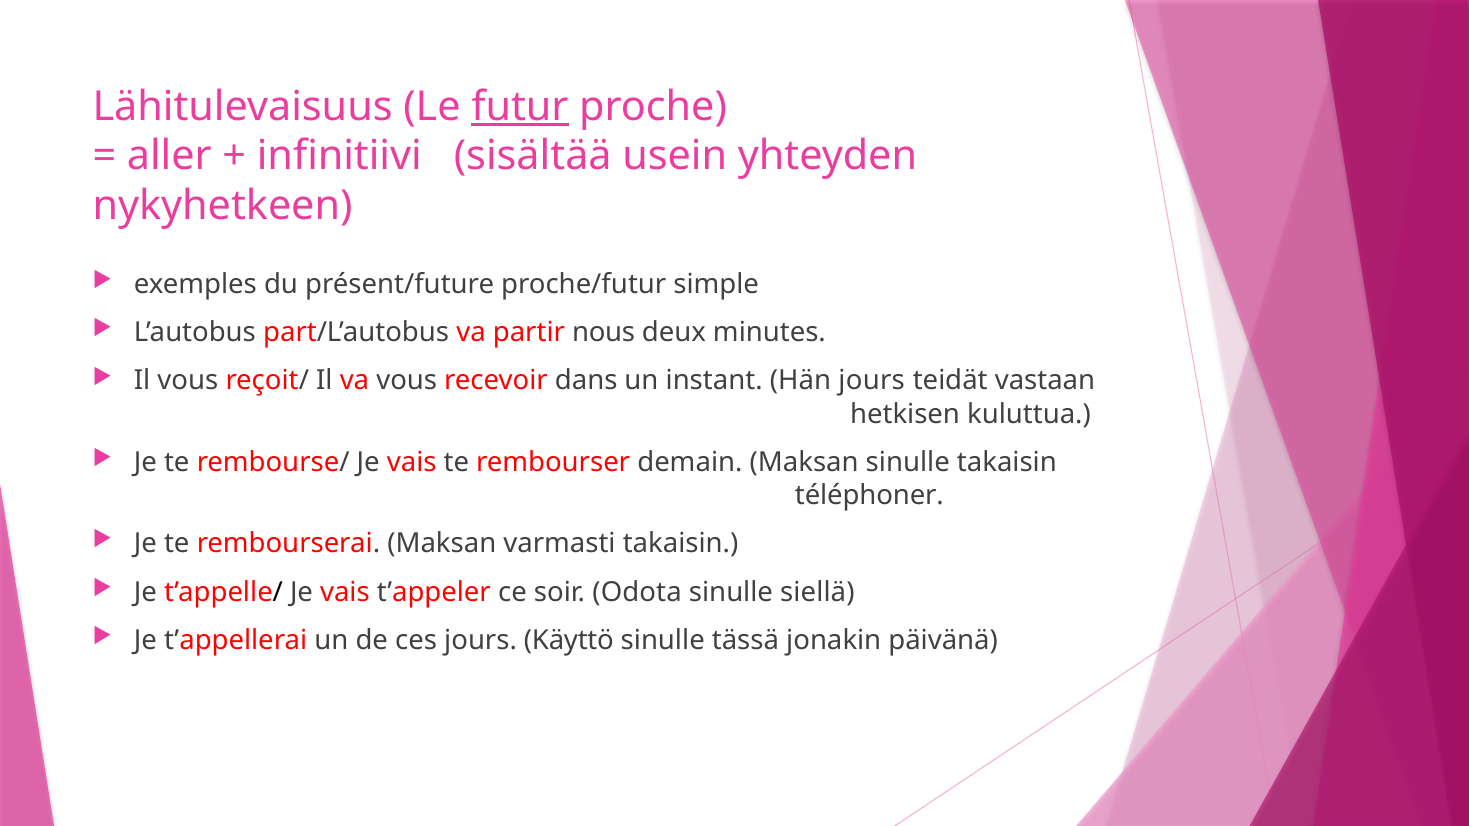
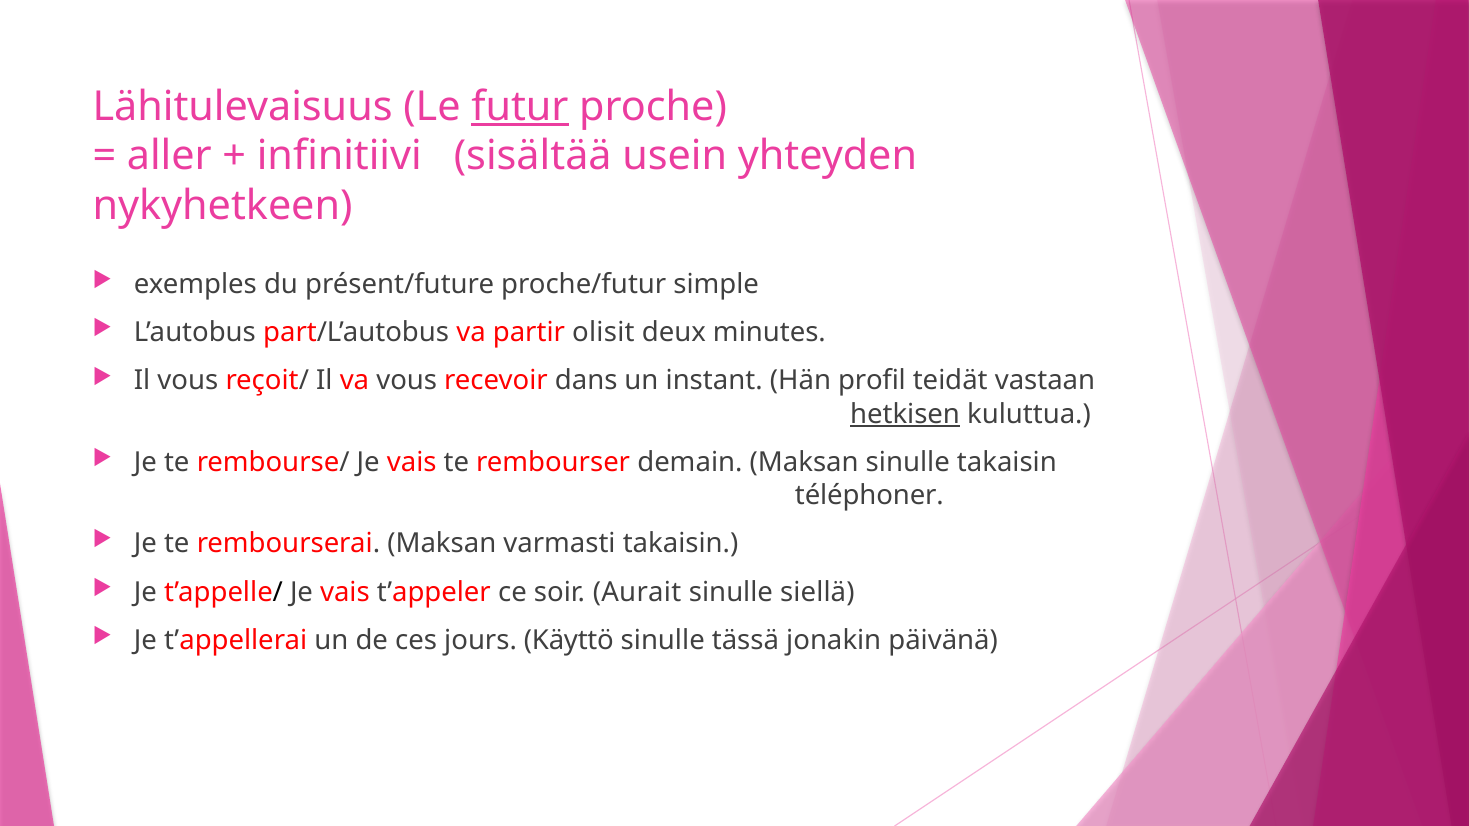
nous: nous -> olisit
Hän jours: jours -> profil
hetkisen underline: none -> present
Odota: Odota -> Aurait
